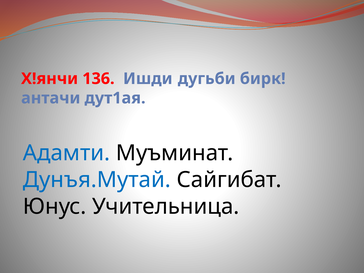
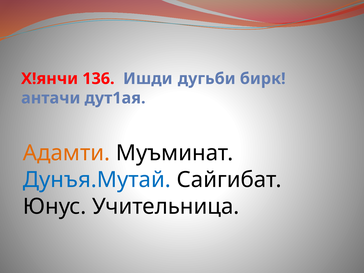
Адамти colour: blue -> orange
